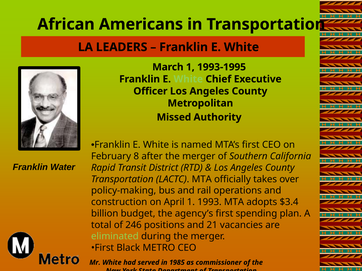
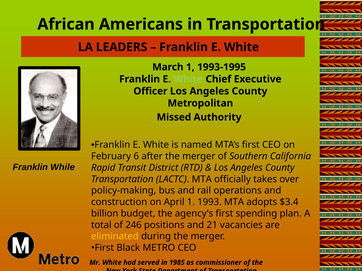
8: 8 -> 6
Water: Water -> While
eliminated colour: light green -> yellow
